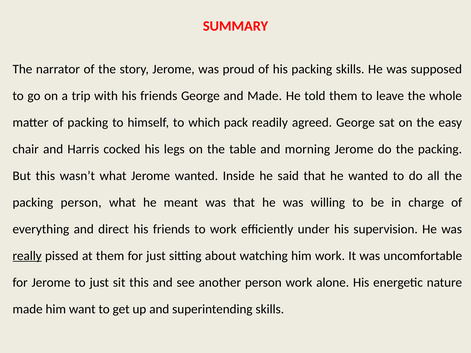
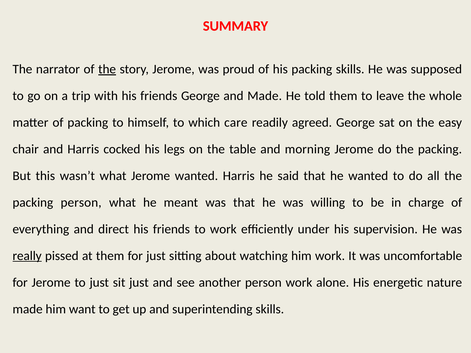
the at (107, 69) underline: none -> present
pack: pack -> care
wanted Inside: Inside -> Harris
sit this: this -> just
